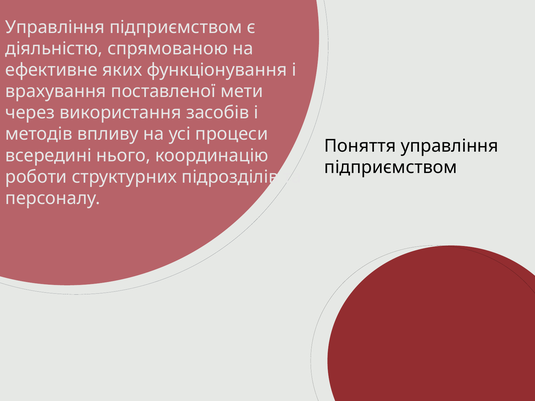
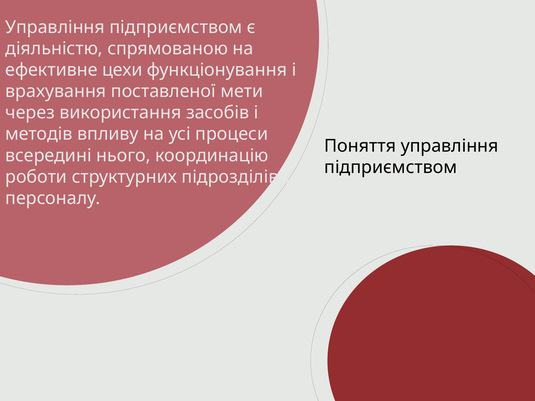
яких: яких -> цехи
